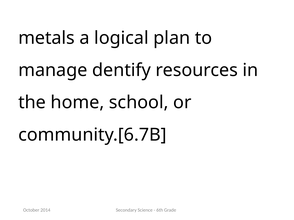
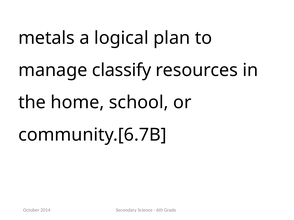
dentify: dentify -> classify
